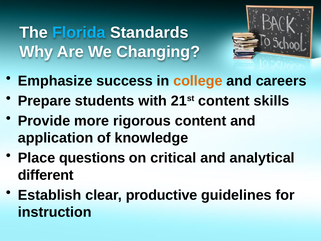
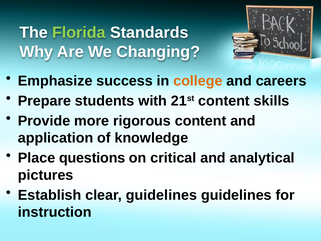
Florida colour: light blue -> light green
different: different -> pictures
clear productive: productive -> guidelines
